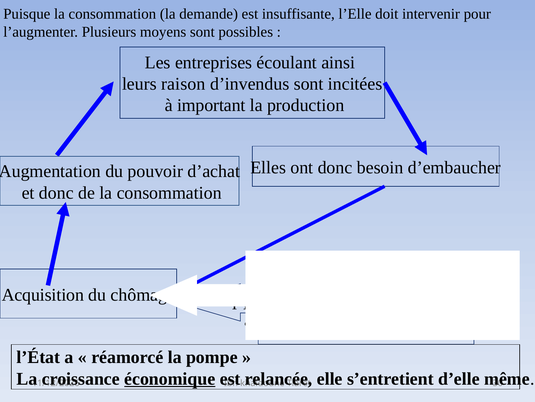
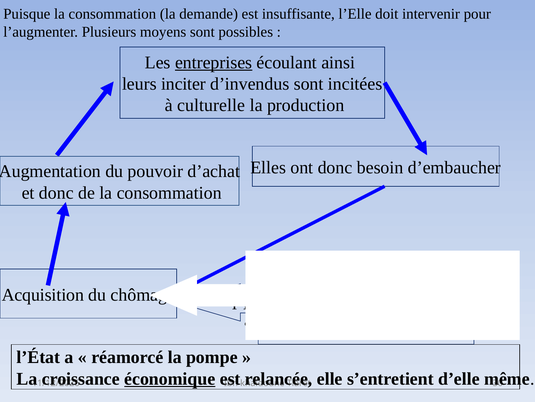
entreprises underline: none -> present
raison: raison -> inciter
important: important -> culturelle
